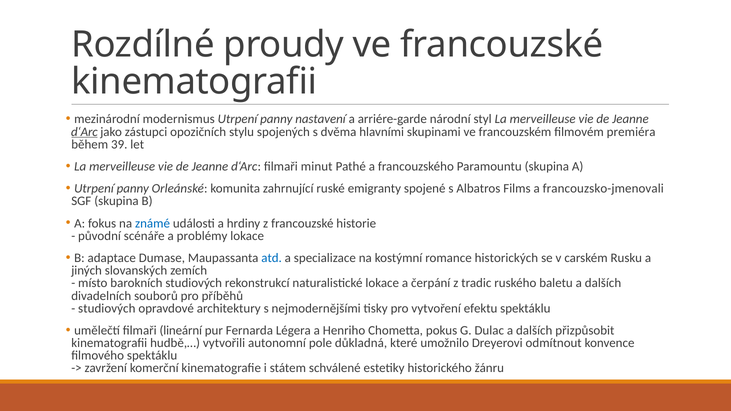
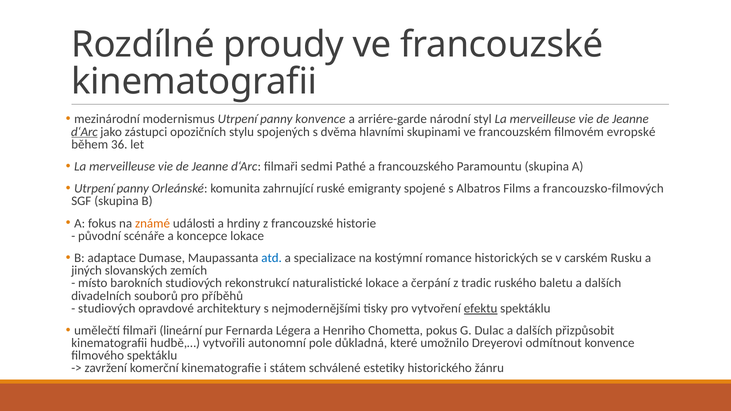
panny nastavení: nastavení -> konvence
premiéra: premiéra -> evropské
39: 39 -> 36
minut: minut -> sedmi
francouzsko-jmenovali: francouzsko-jmenovali -> francouzsko-filmových
známé colour: blue -> orange
problémy: problémy -> koncepce
efektu underline: none -> present
